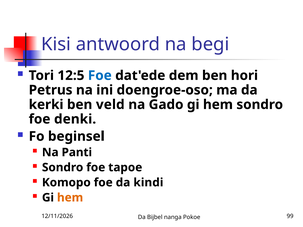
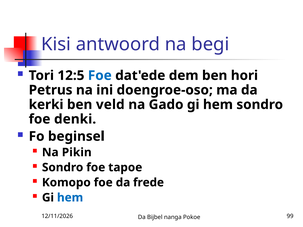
Panti: Panti -> Pikin
kindi: kindi -> frede
hem at (70, 198) colour: orange -> blue
